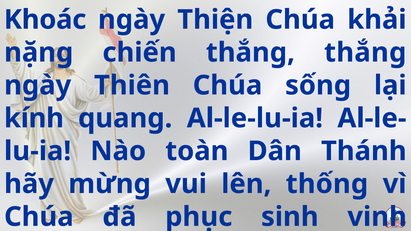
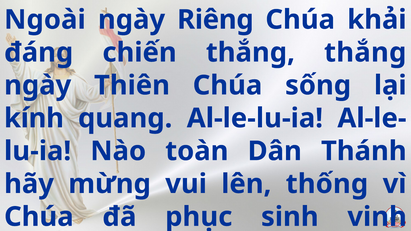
Khoác: Khoác -> Ngoài
Thiện: Thiện -> Riêng
nặng: nặng -> đáng
